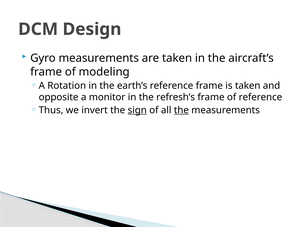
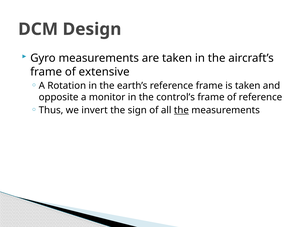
modeling: modeling -> extensive
refresh’s: refresh’s -> control’s
sign underline: present -> none
